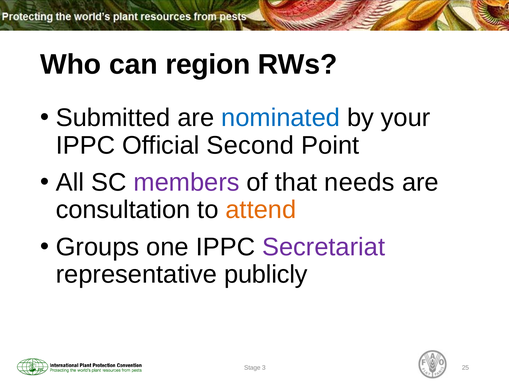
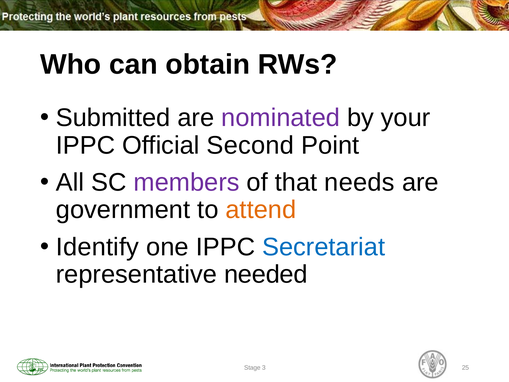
region: region -> obtain
nominated colour: blue -> purple
consultation: consultation -> government
Groups: Groups -> Identify
Secretariat colour: purple -> blue
publicly: publicly -> needed
